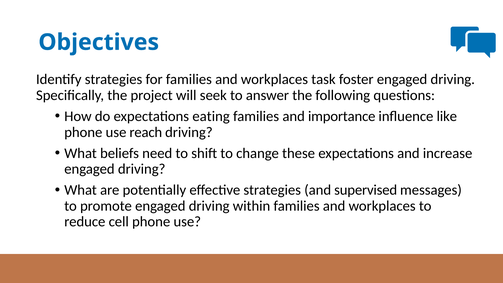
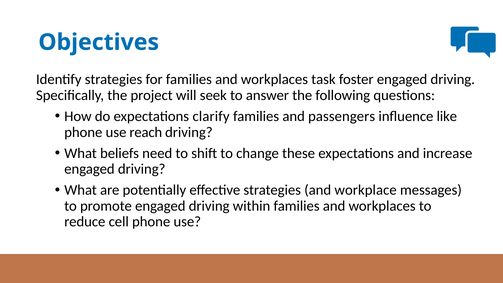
eating: eating -> clarify
importance: importance -> passengers
supervised: supervised -> workplace
